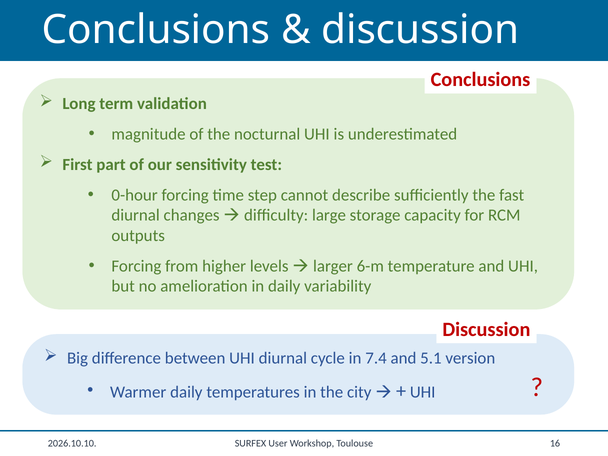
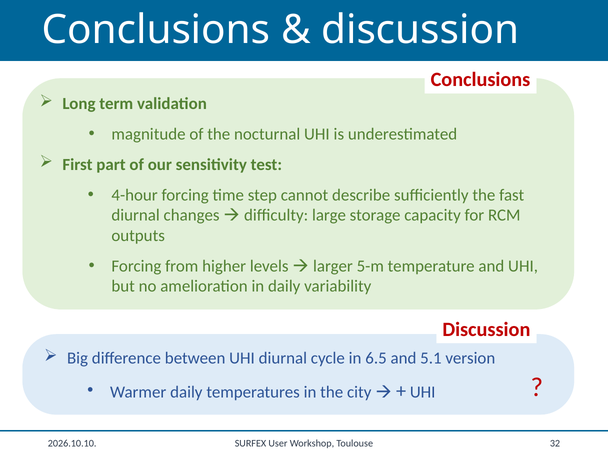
0-hour: 0-hour -> 4-hour
6-m: 6-m -> 5-m
7.4: 7.4 -> 6.5
16: 16 -> 32
